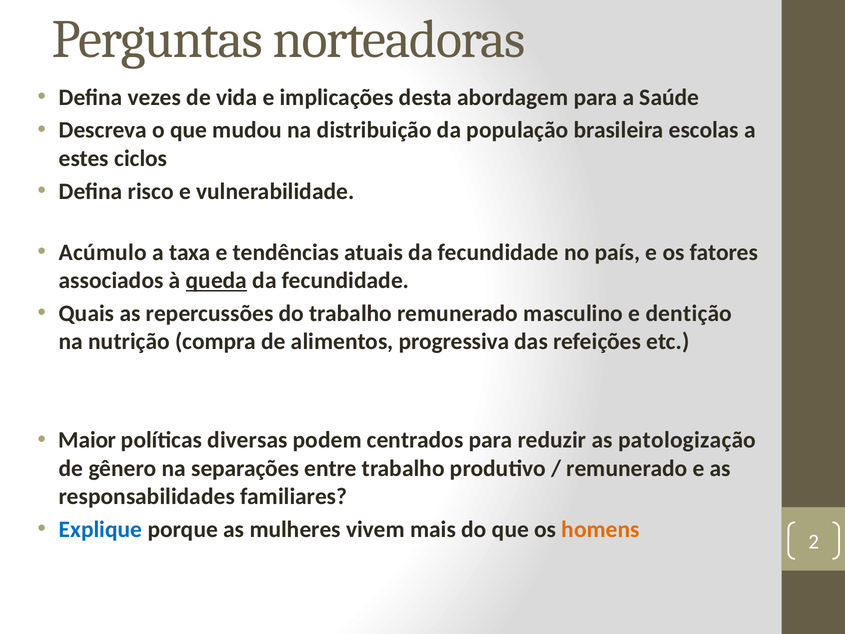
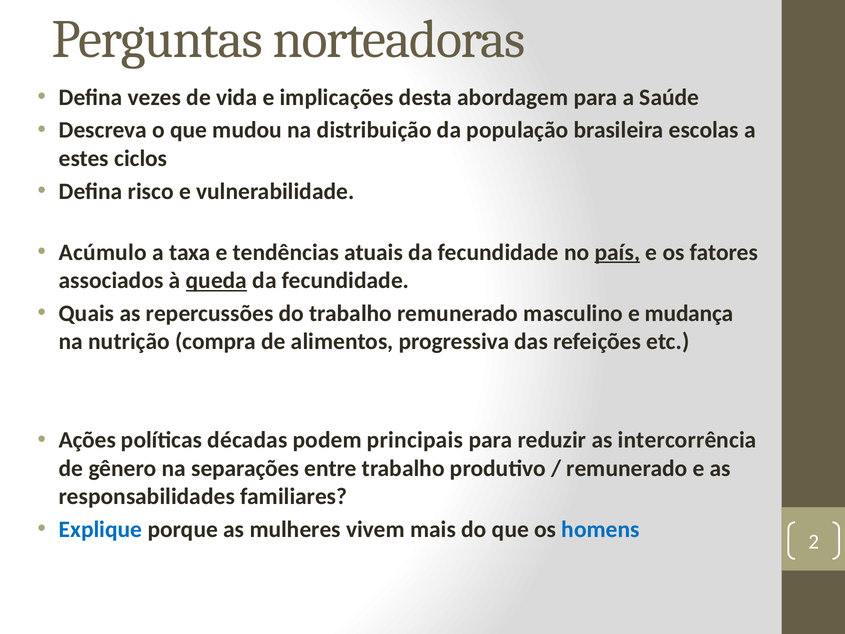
país underline: none -> present
dentição: dentição -> mudança
Maior: Maior -> Ações
diversas: diversas -> décadas
centrados: centrados -> principais
patologização: patologização -> intercorrência
homens colour: orange -> blue
